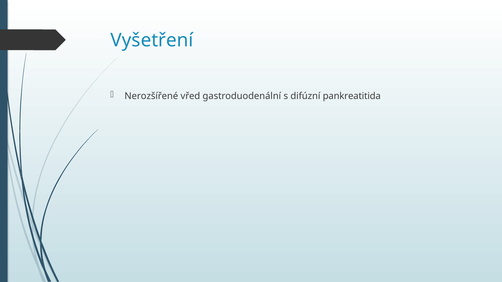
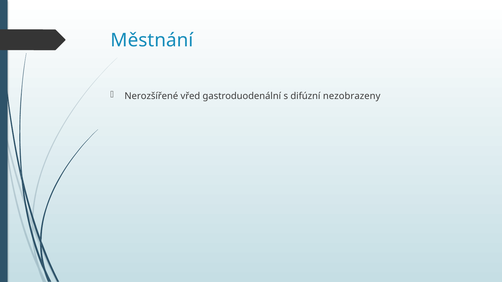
Vyšetření: Vyšetření -> Městnání
pankreatitida: pankreatitida -> nezobrazeny
